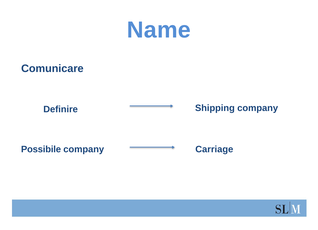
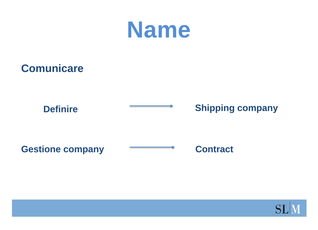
Possibile: Possibile -> Gestione
Carriage: Carriage -> Contract
